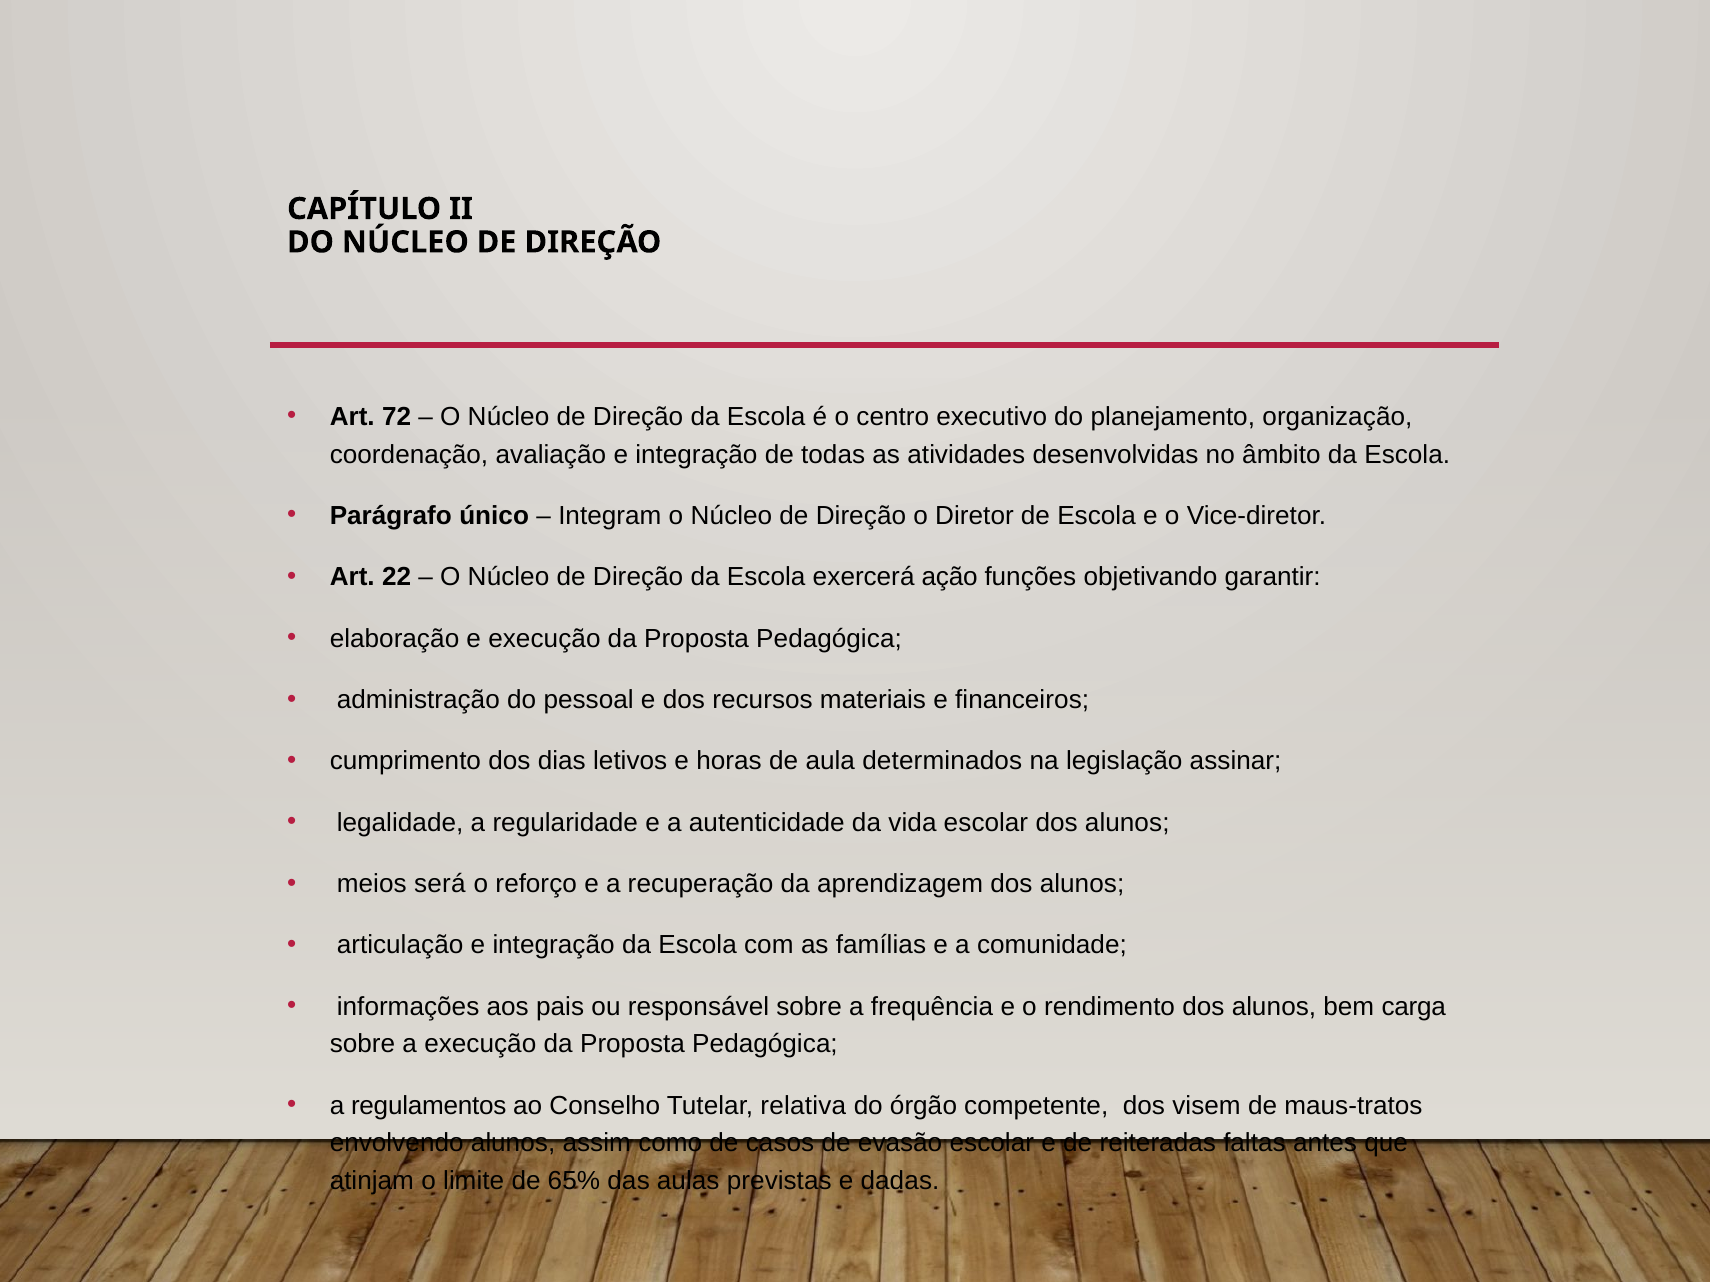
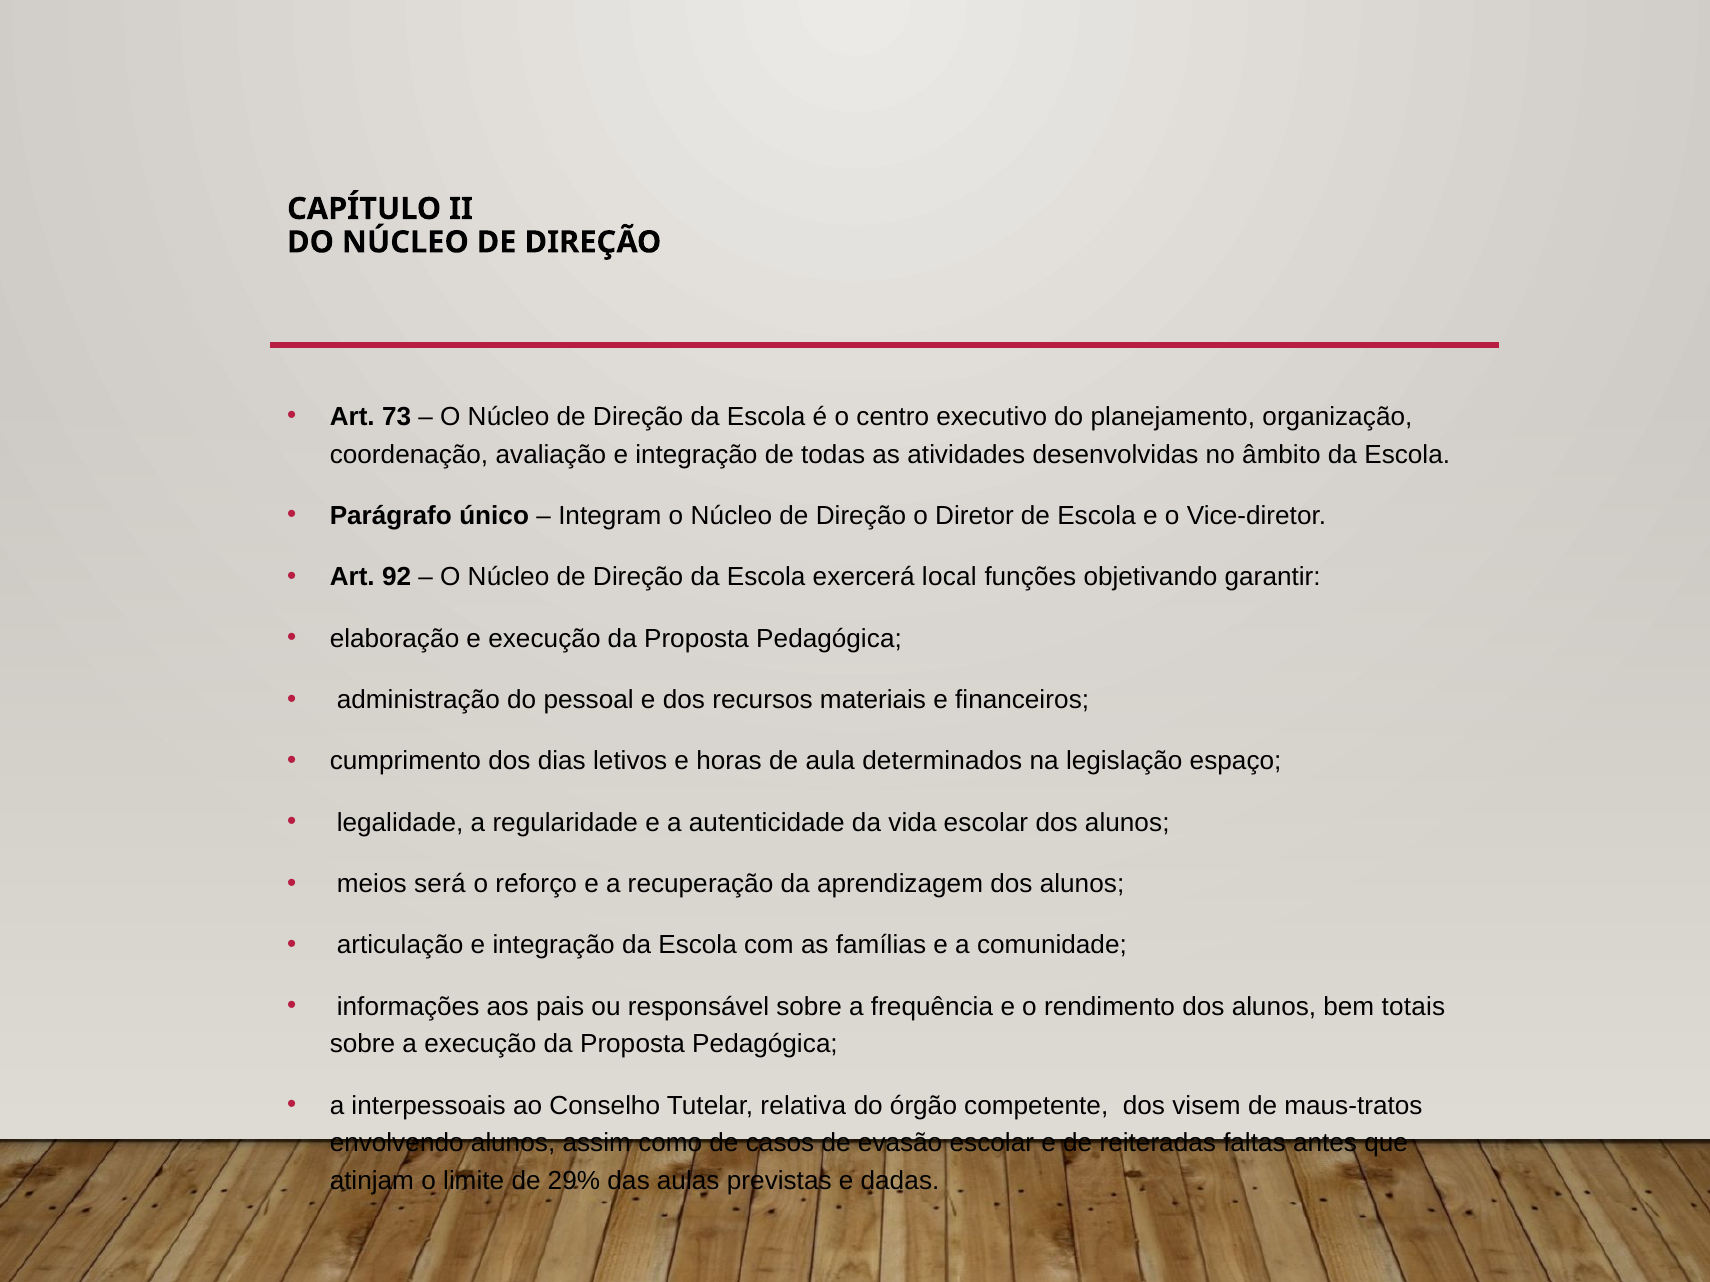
72: 72 -> 73
22: 22 -> 92
ação: ação -> local
assinar: assinar -> espaço
carga: carga -> totais
regulamentos: regulamentos -> interpessoais
65%: 65% -> 29%
